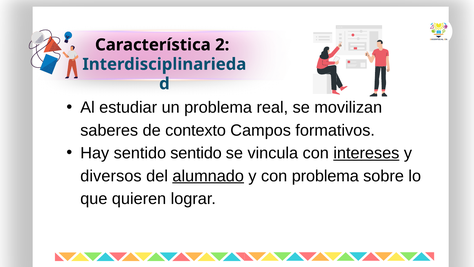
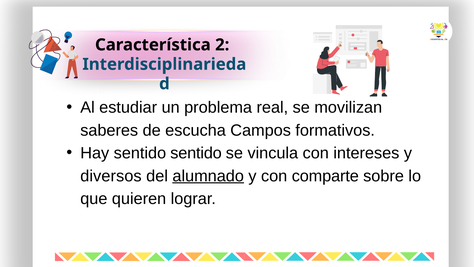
contexto: contexto -> escucha
intereses underline: present -> none
con problema: problema -> comparte
